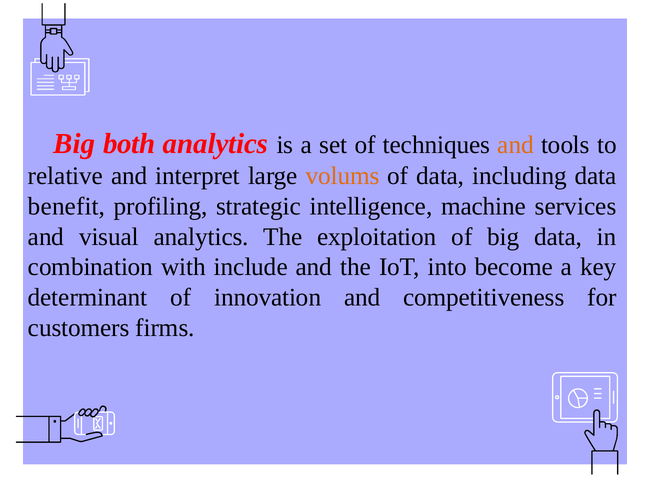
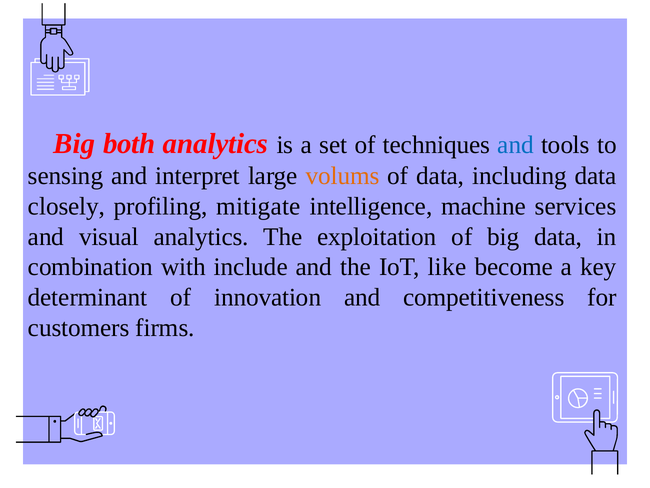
and at (516, 145) colour: orange -> blue
relative: relative -> sensing
benefit: benefit -> closely
strategic: strategic -> mitigate
into: into -> like
